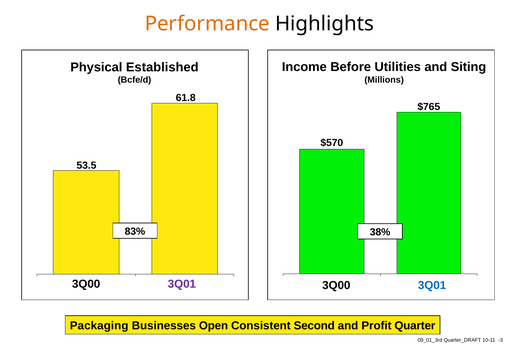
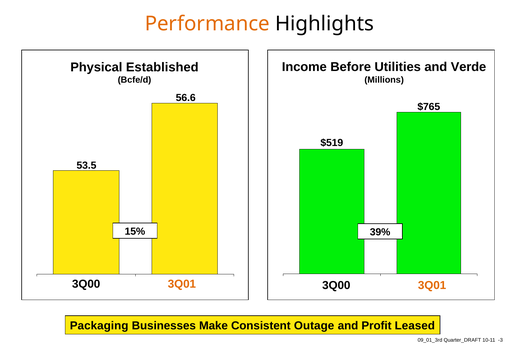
Siting: Siting -> Verde
61.8: 61.8 -> 56.6
$570: $570 -> $519
83%: 83% -> 15%
38%: 38% -> 39%
3Q01 at (182, 284) colour: purple -> orange
3Q01 at (432, 285) colour: blue -> orange
Open: Open -> Make
Second: Second -> Outage
Quarter: Quarter -> Leased
